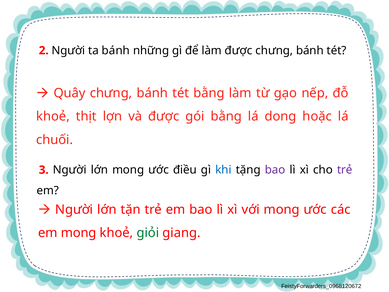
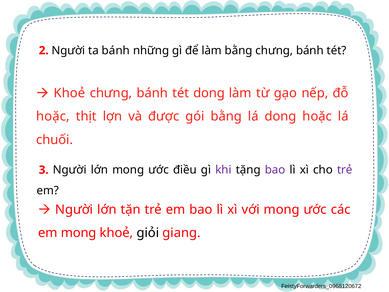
làm được: được -> bằng
Quây at (70, 93): Quây -> Khoẻ
tét bằng: bằng -> dong
khoẻ at (53, 116): khoẻ -> hoặc
khi colour: blue -> purple
giỏi colour: green -> black
